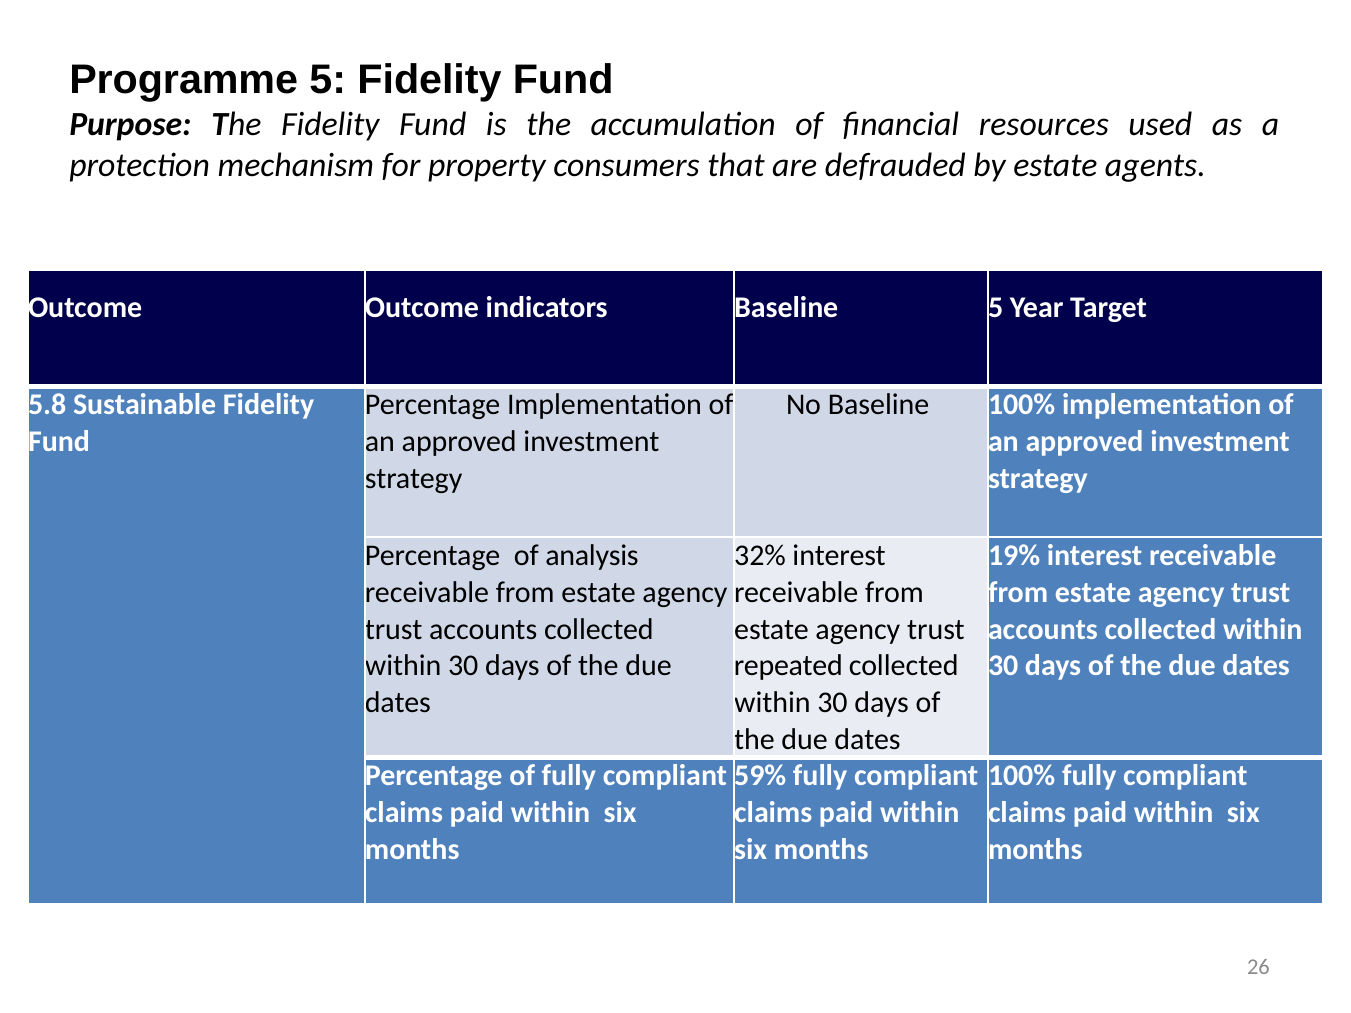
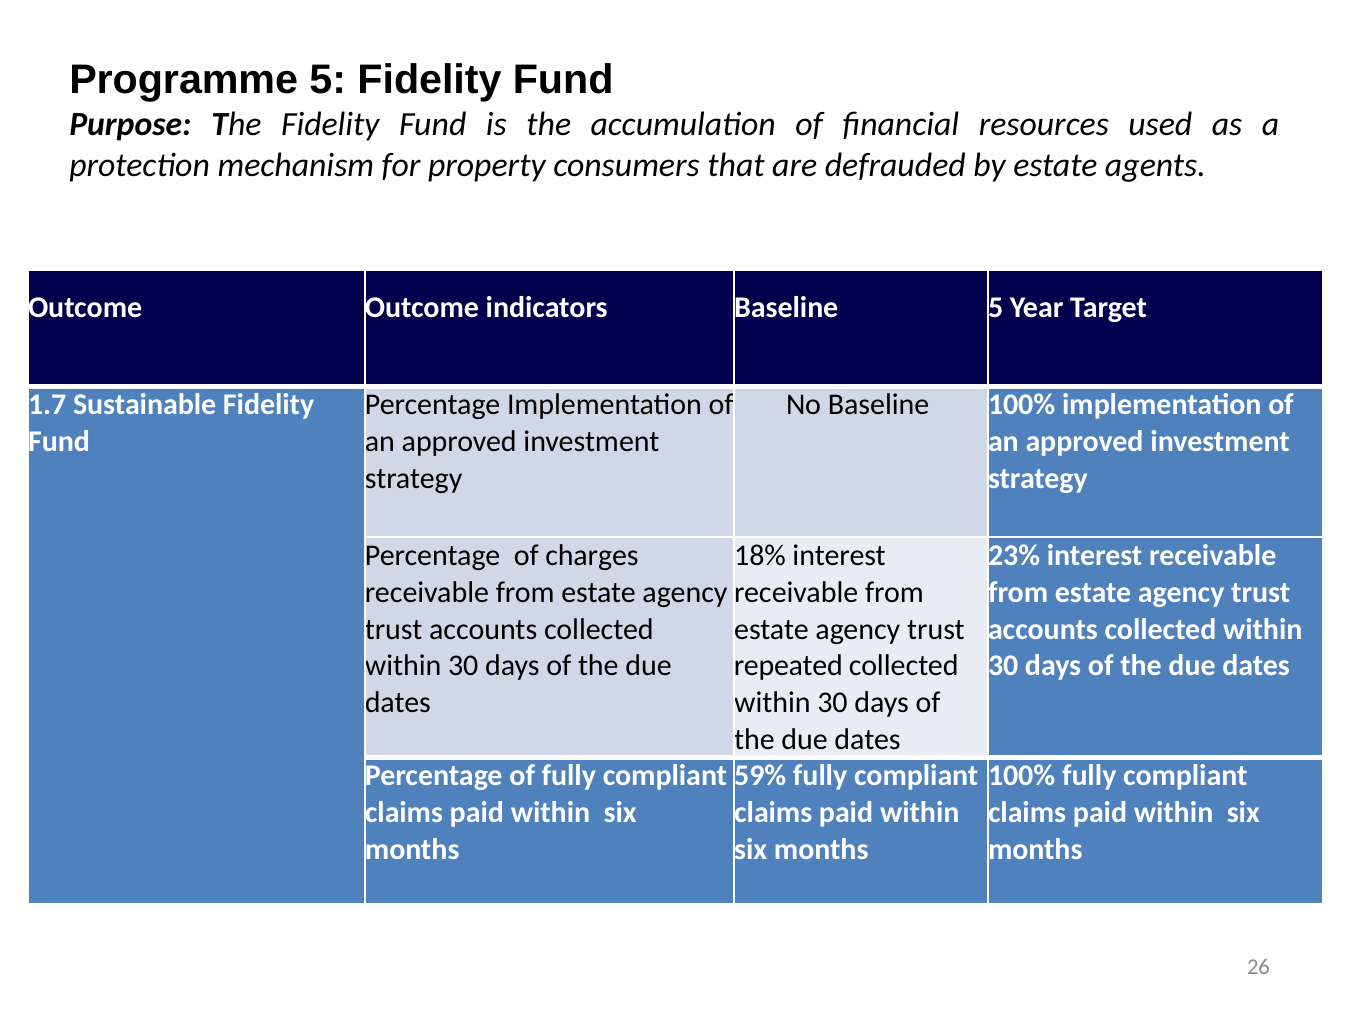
5.8: 5.8 -> 1.7
analysis: analysis -> charges
32%: 32% -> 18%
19%: 19% -> 23%
